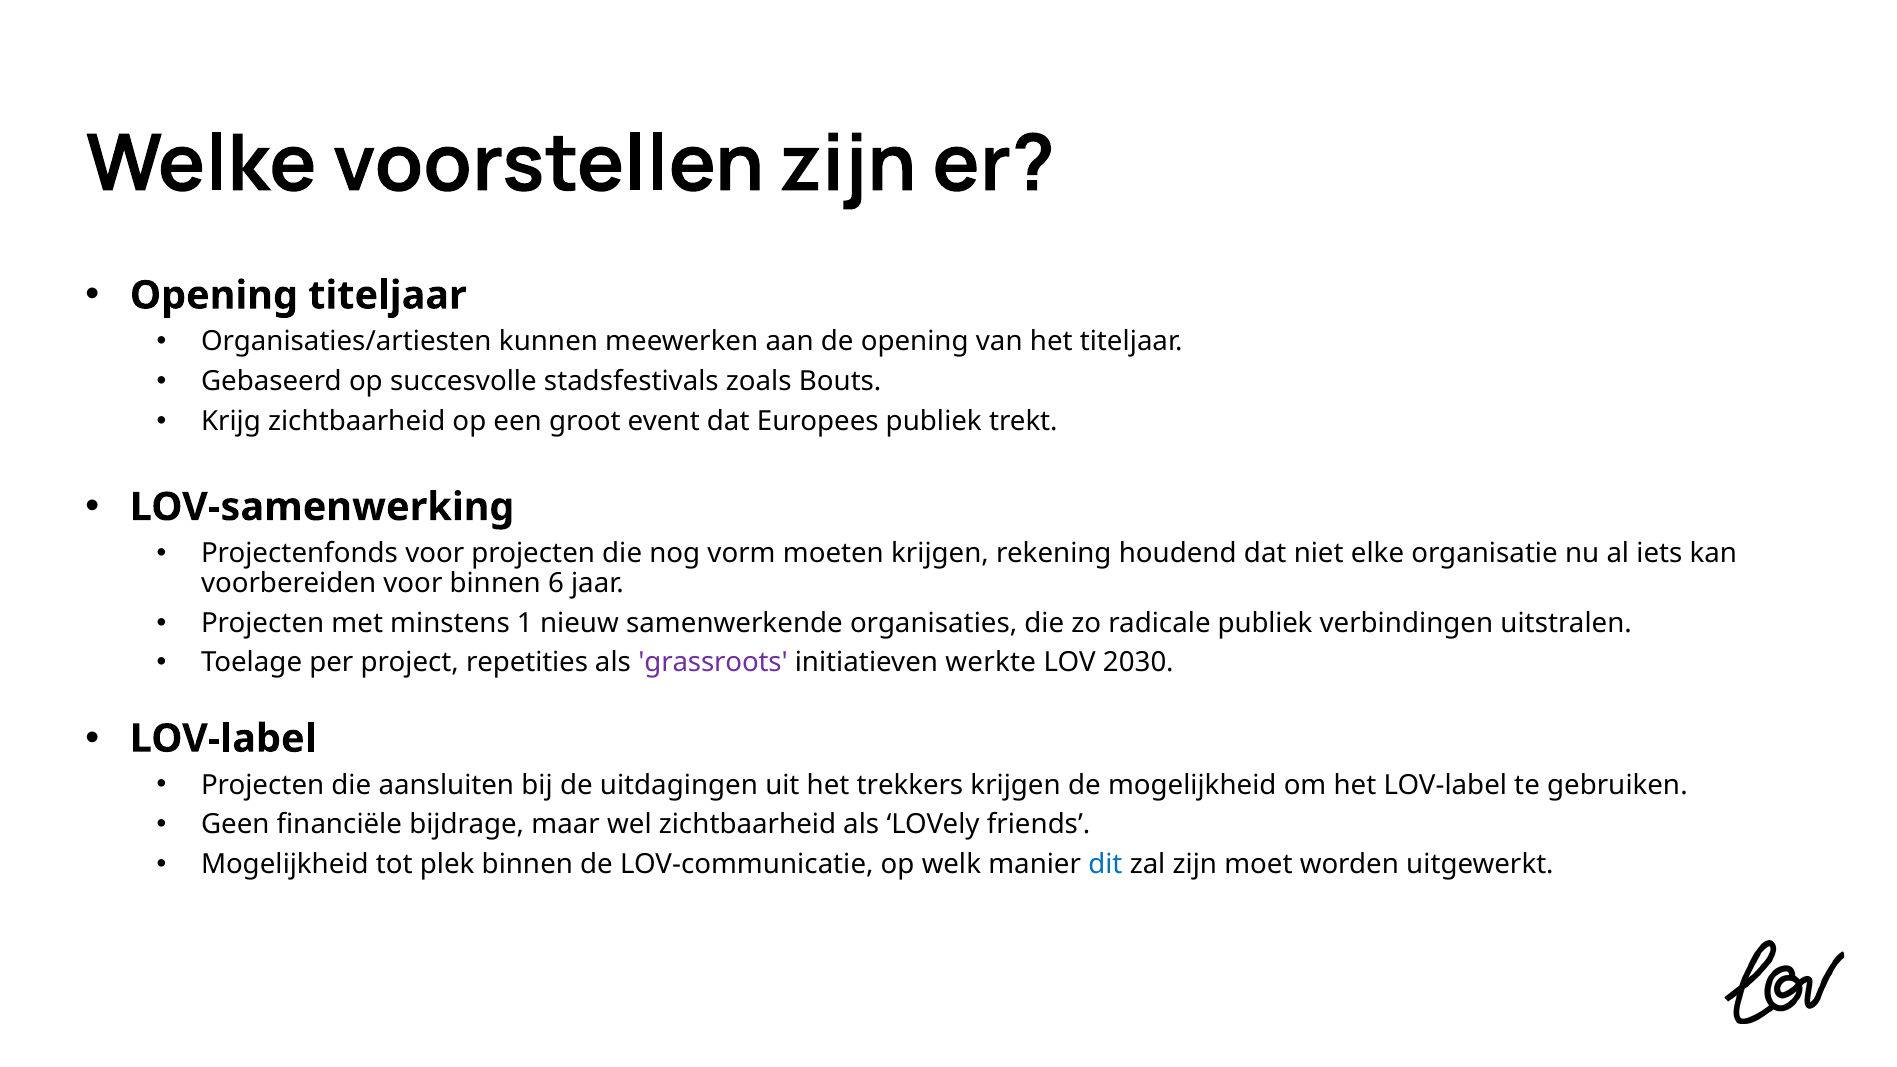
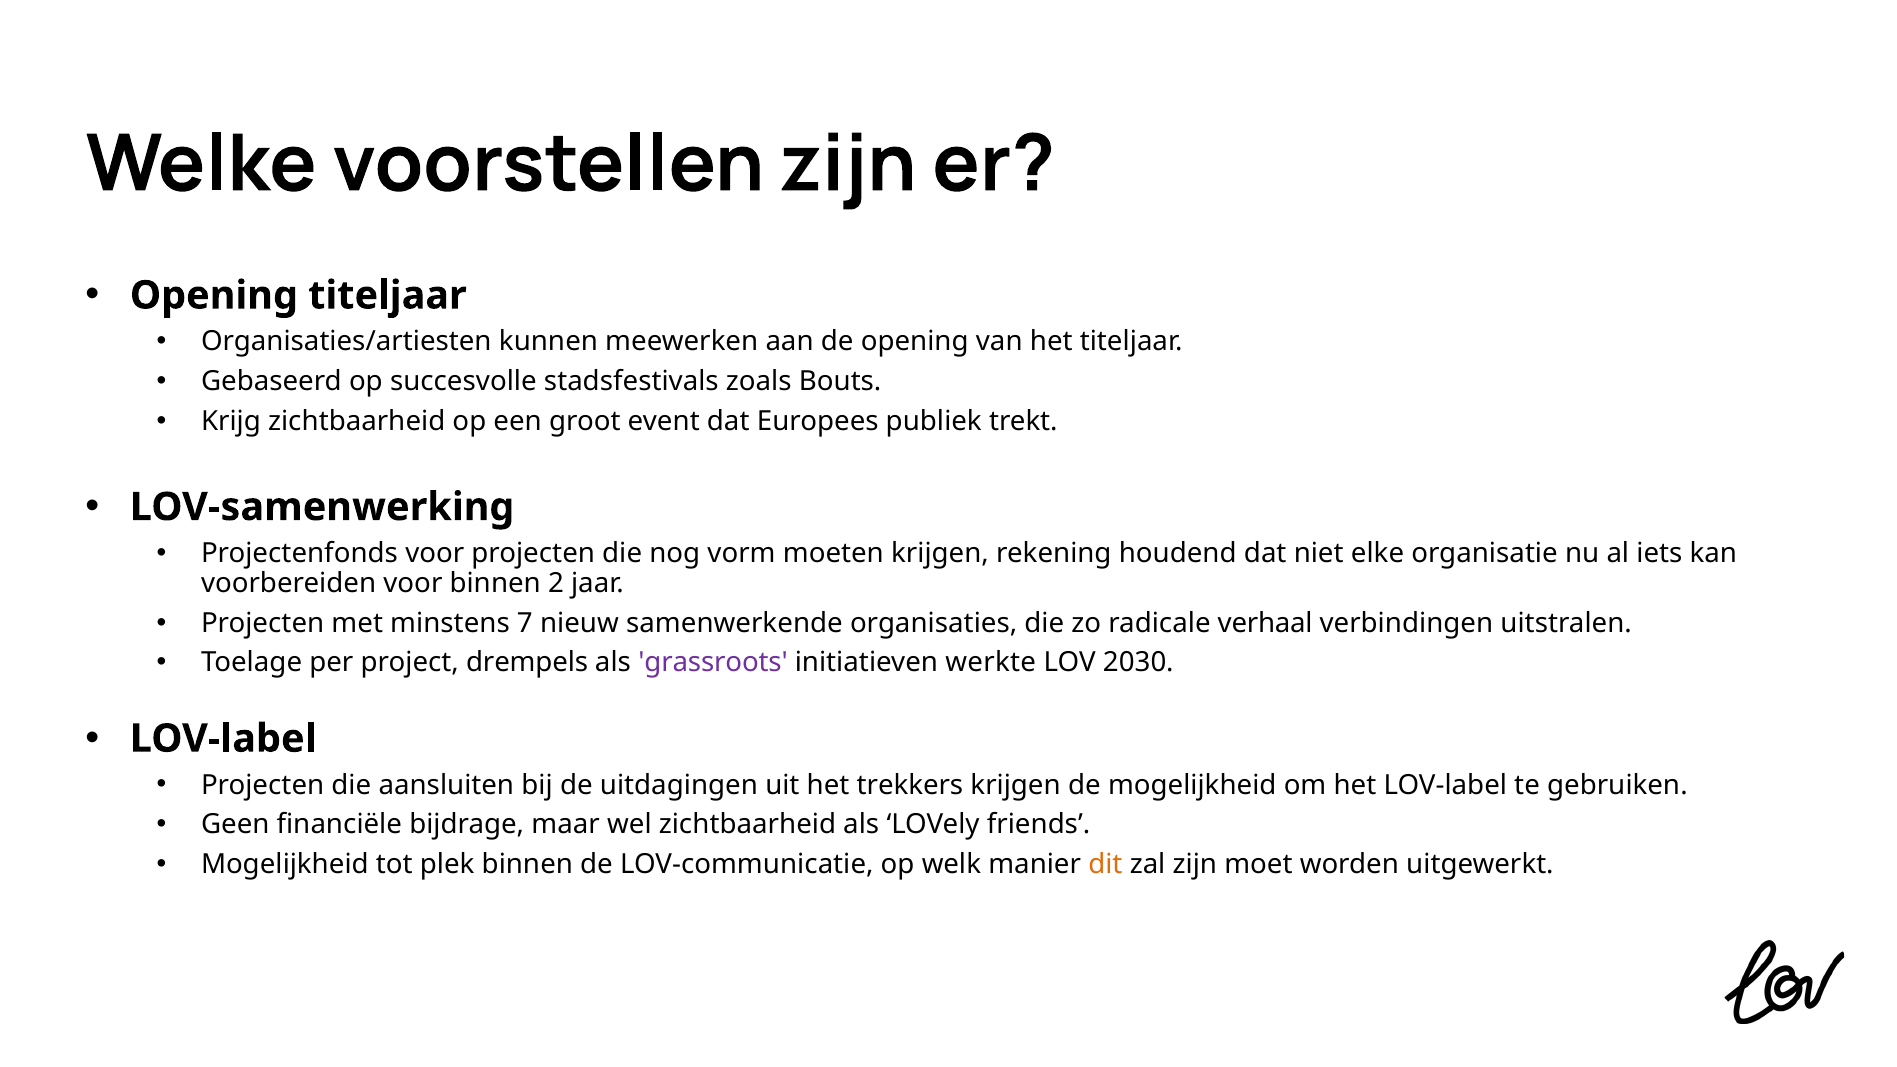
6: 6 -> 2
1: 1 -> 7
radicale publiek: publiek -> verhaal
repetities: repetities -> drempels
dit colour: blue -> orange
